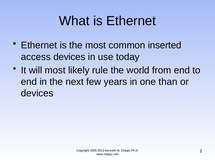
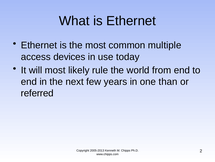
inserted: inserted -> multiple
devices at (37, 93): devices -> referred
